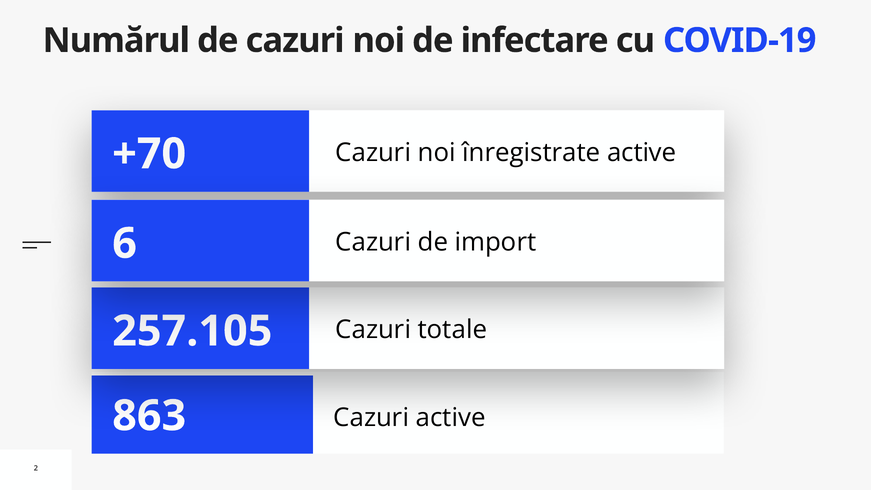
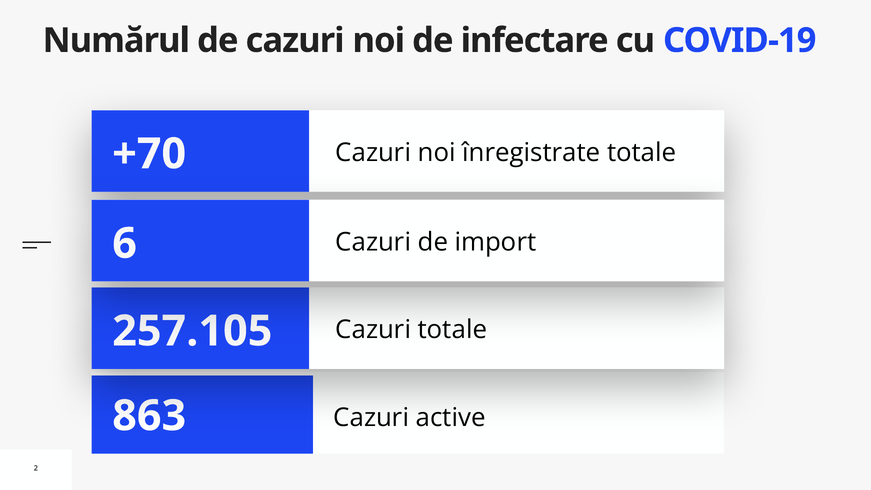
înregistrate active: active -> totale
